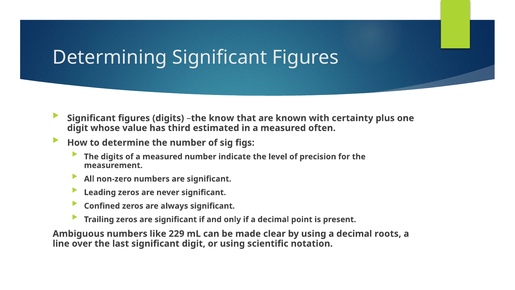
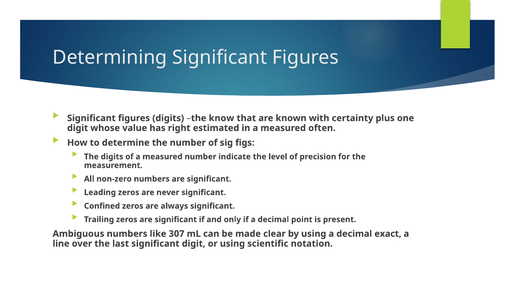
third: third -> right
229: 229 -> 307
roots: roots -> exact
